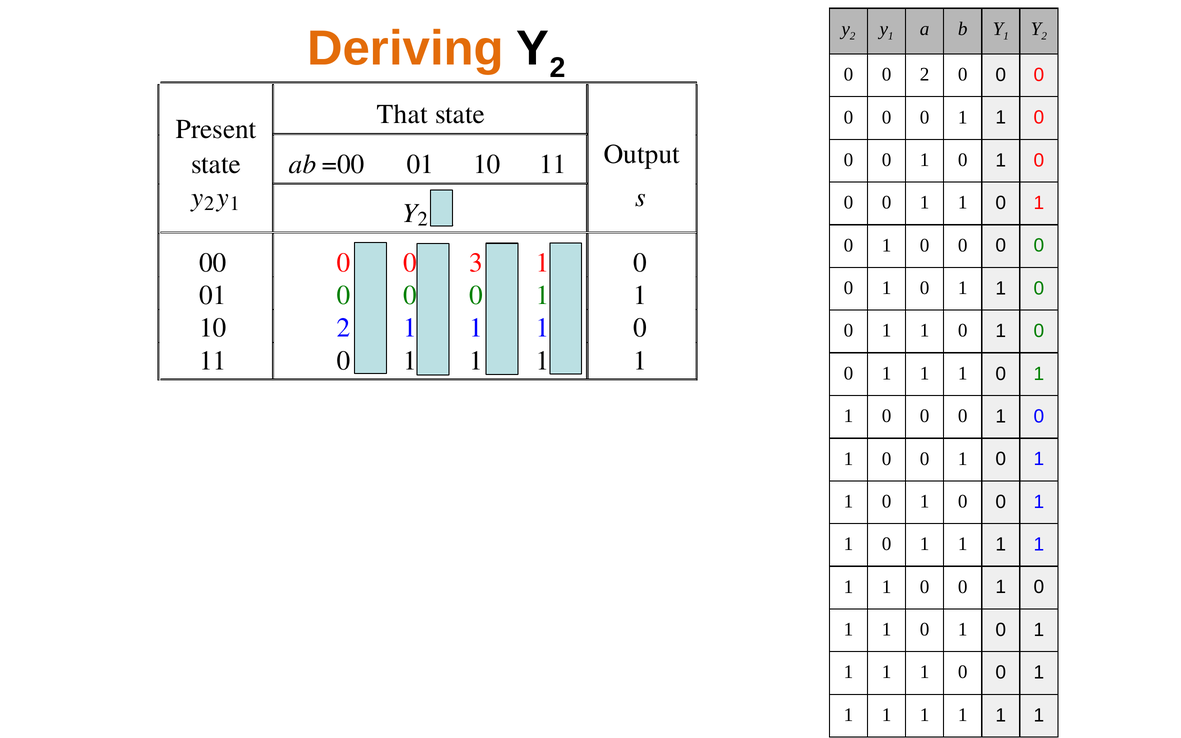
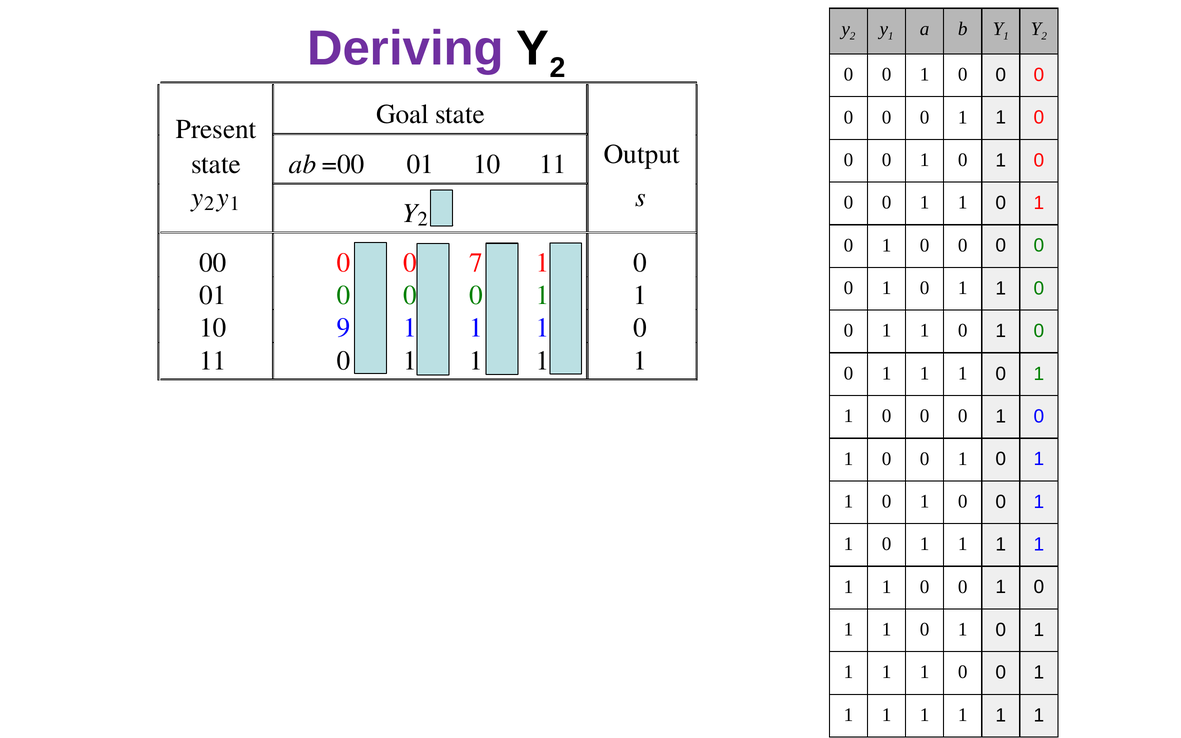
Deriving colour: orange -> purple
2 at (925, 75): 2 -> 1
That: That -> Goal
3: 3 -> 7
10 2: 2 -> 9
